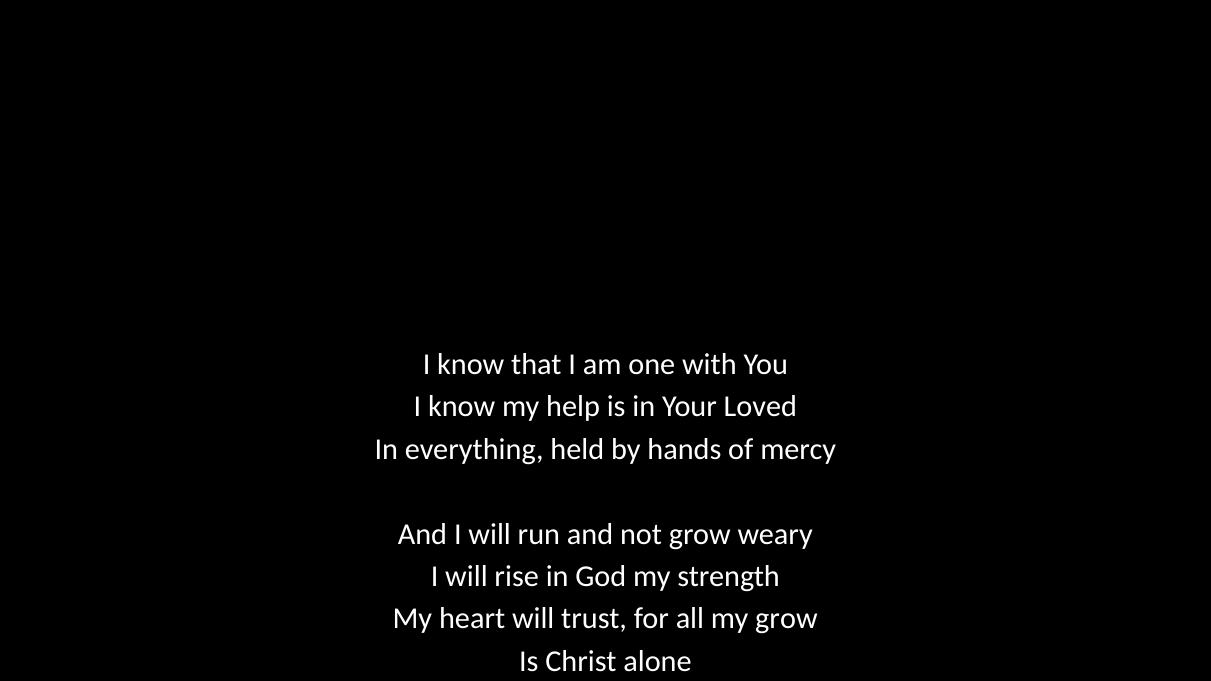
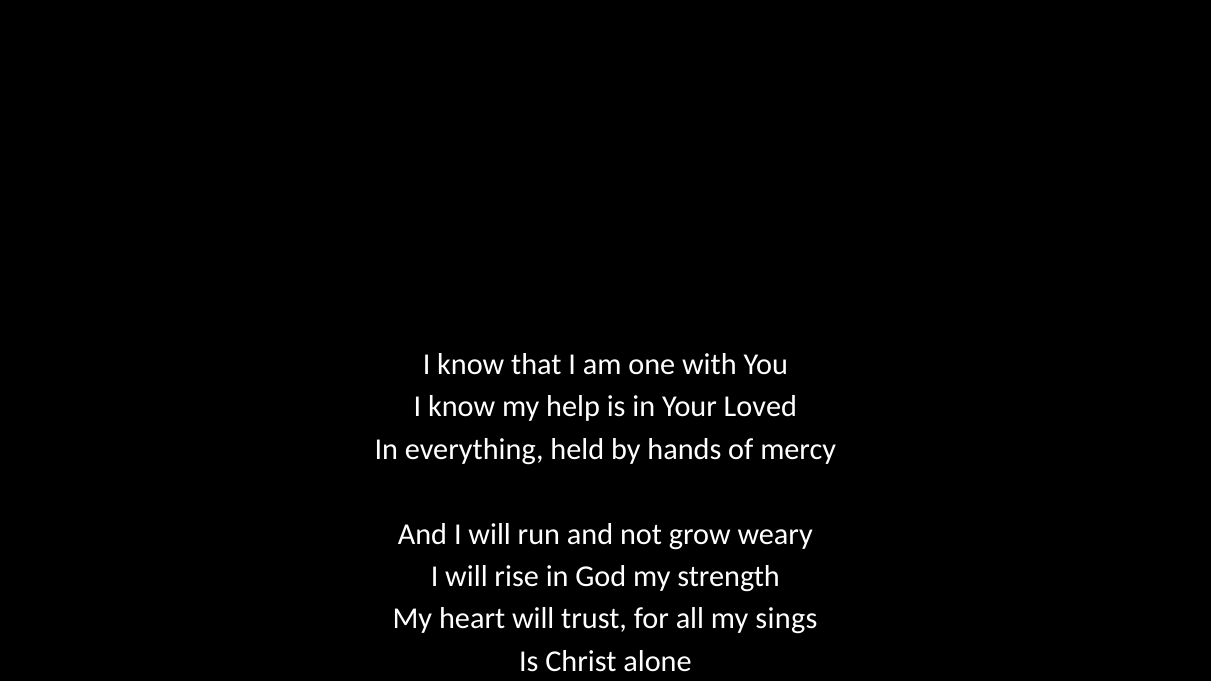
my grow: grow -> sings
